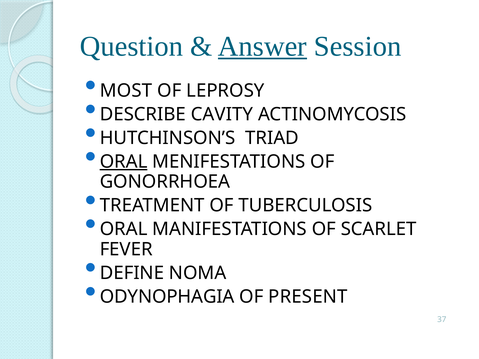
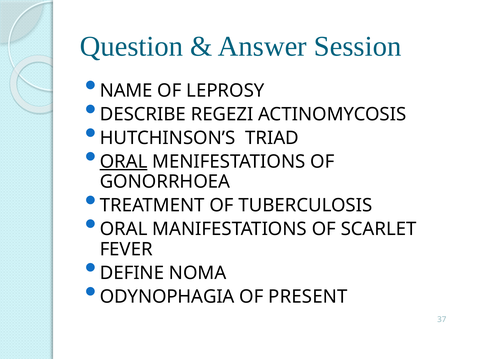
Answer underline: present -> none
MOST: MOST -> NAME
CAVITY: CAVITY -> REGEZI
